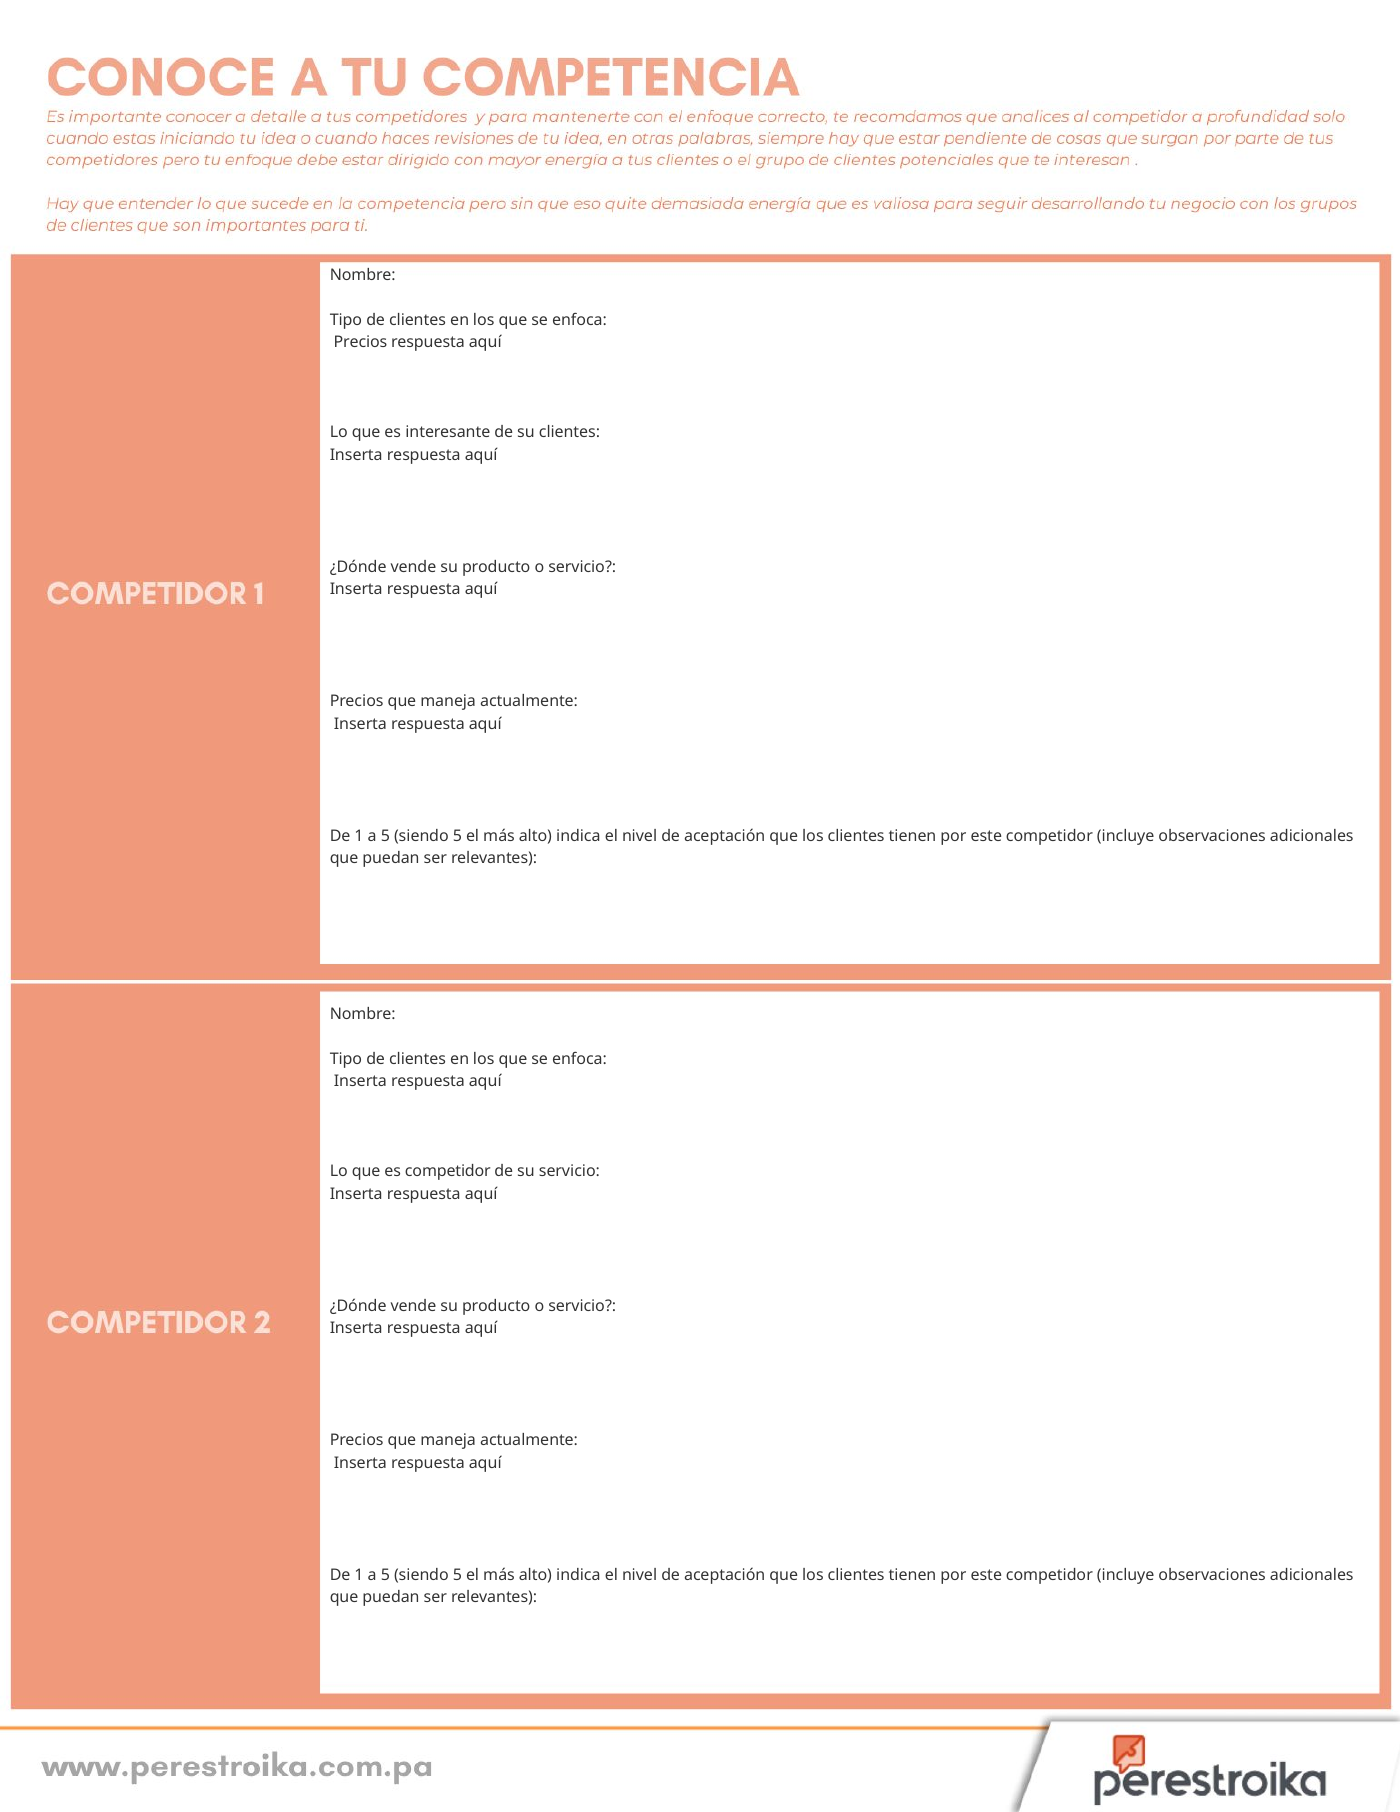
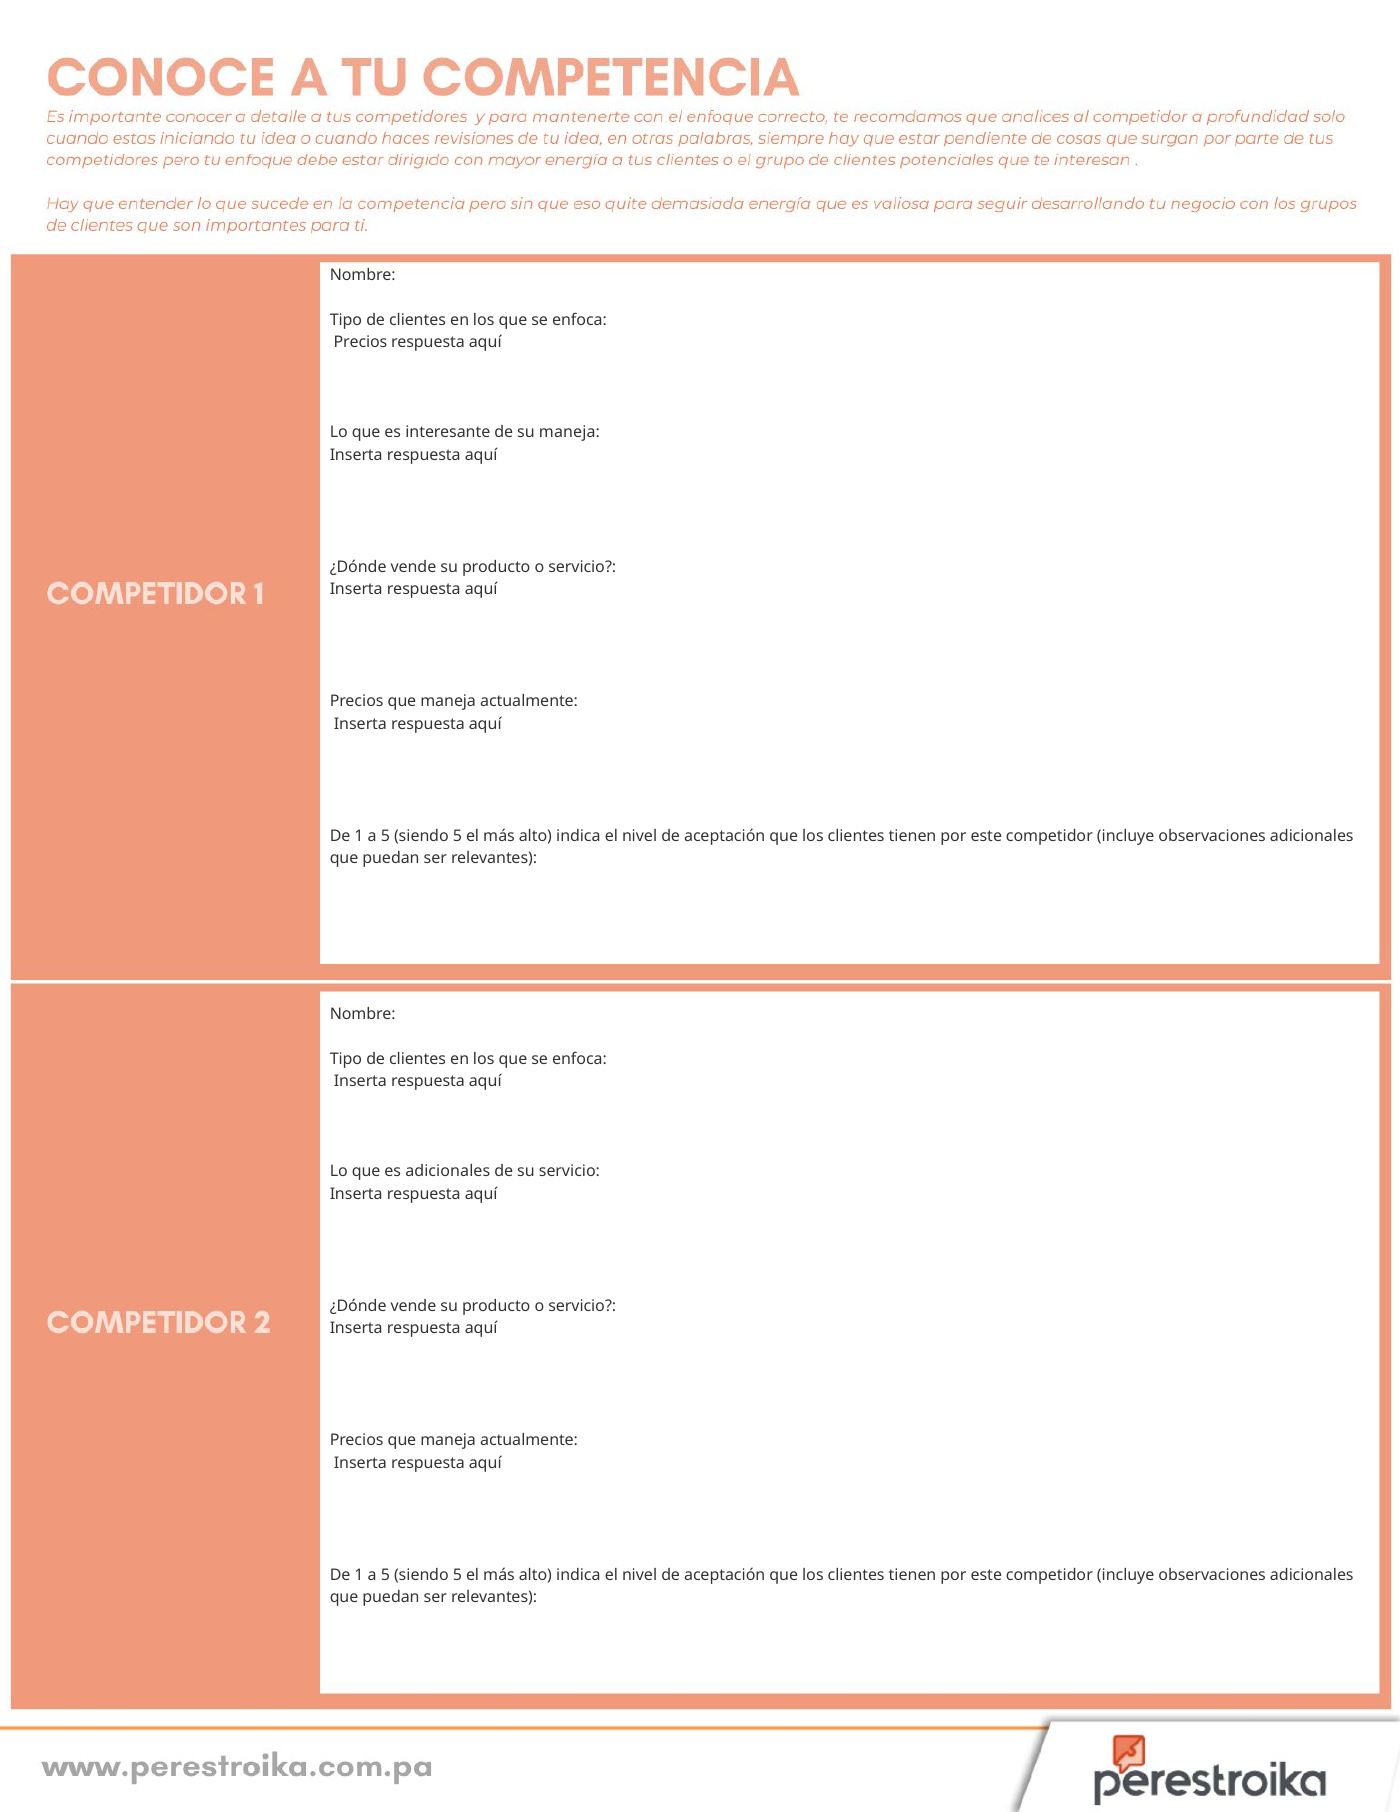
su clientes: clientes -> maneja
es competidor: competidor -> adicionales
